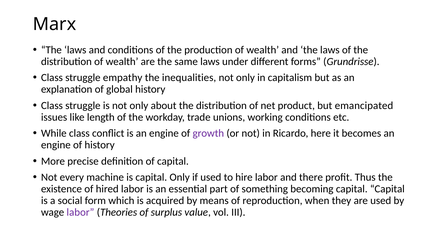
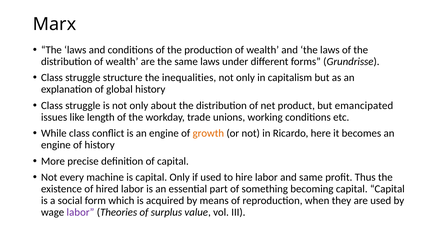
empathy: empathy -> structure
growth colour: purple -> orange
and there: there -> same
